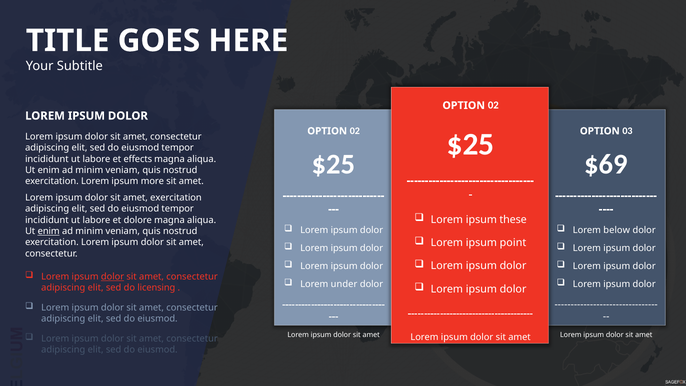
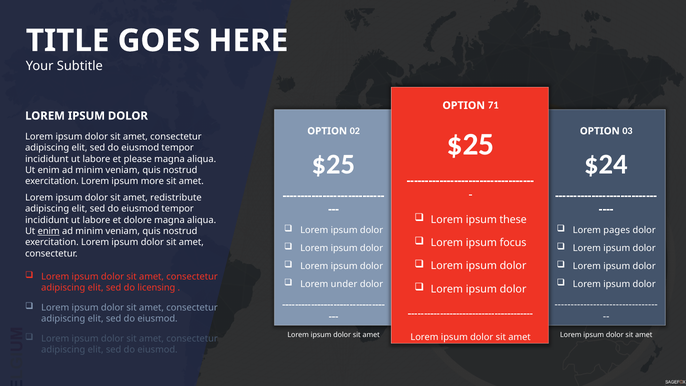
02 at (493, 105): 02 -> 71
$69: $69 -> $24
effects: effects -> please
amet exercitation: exercitation -> redistribute
below: below -> pages
point: point -> focus
dolor at (113, 277) underline: present -> none
